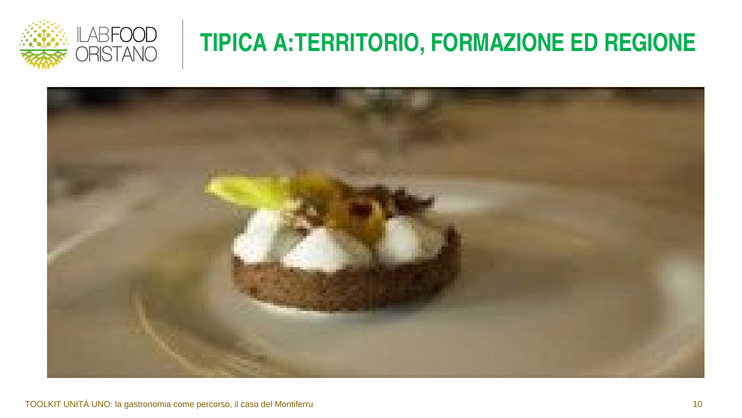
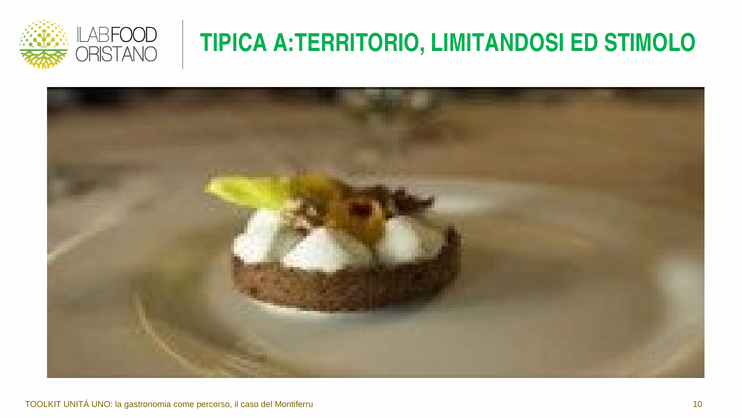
FORMAZIONE: FORMAZIONE -> LIMITANDOSI
REGIONE: REGIONE -> STIMOLO
